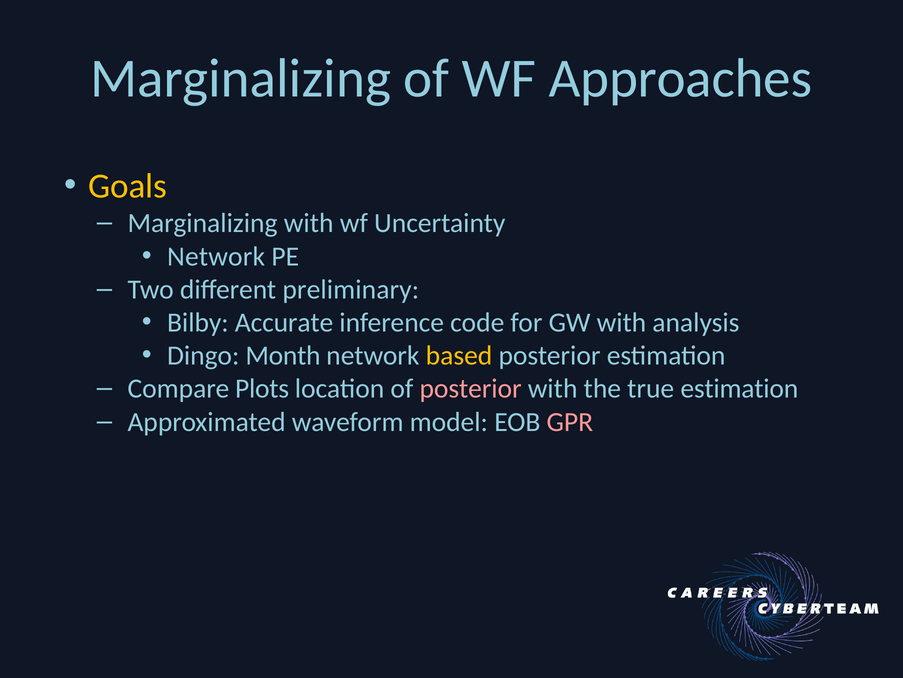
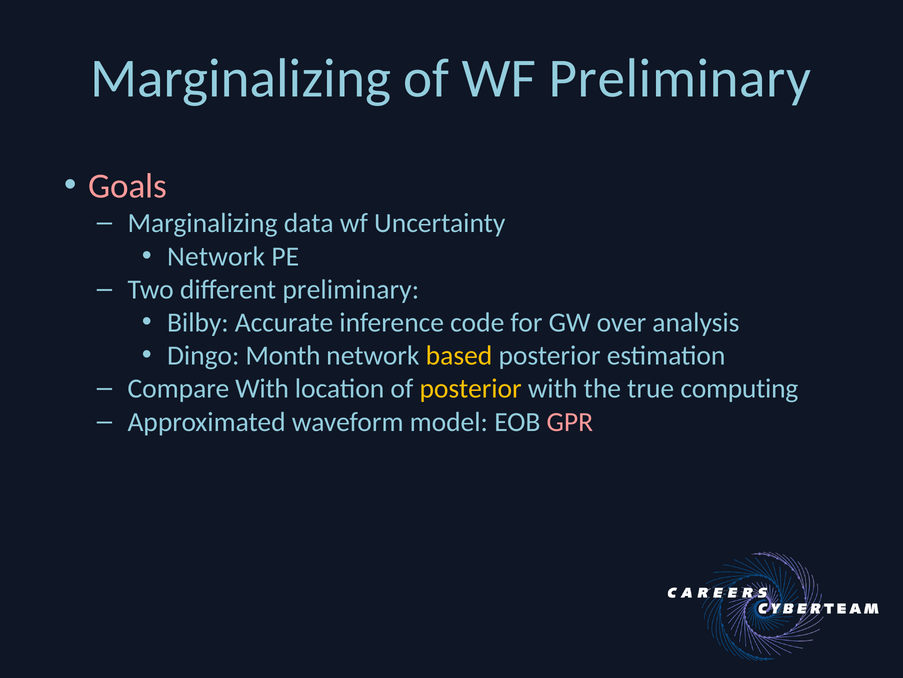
WF Approaches: Approaches -> Preliminary
Goals colour: yellow -> pink
Marginalizing with: with -> data
GW with: with -> over
Compare Plots: Plots -> With
posterior at (471, 388) colour: pink -> yellow
true estimation: estimation -> computing
